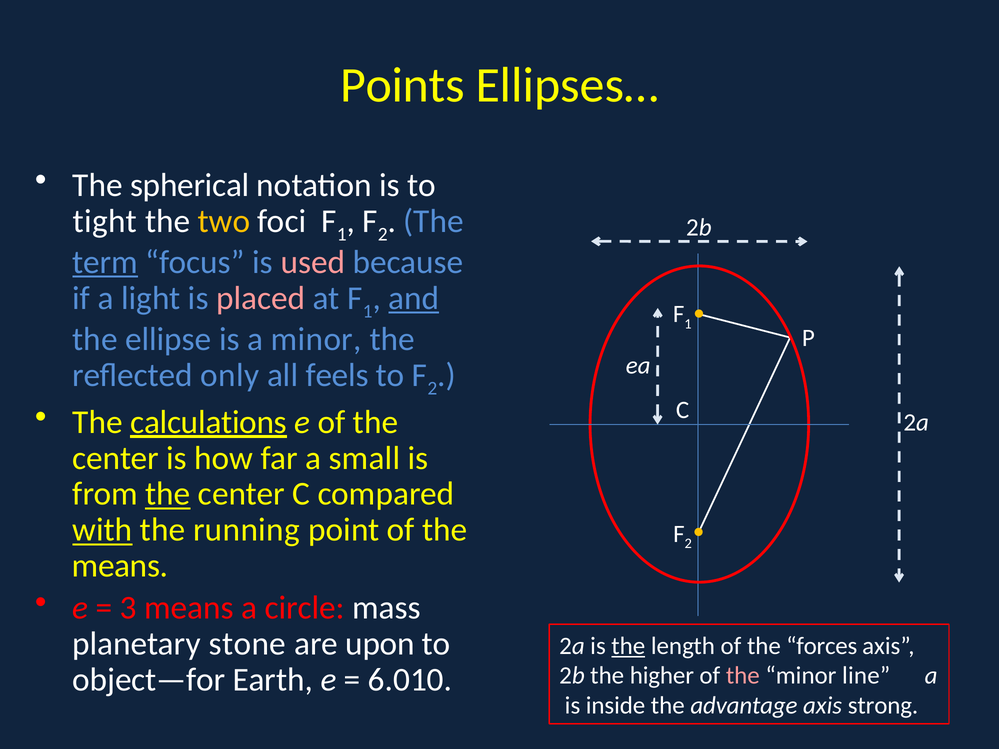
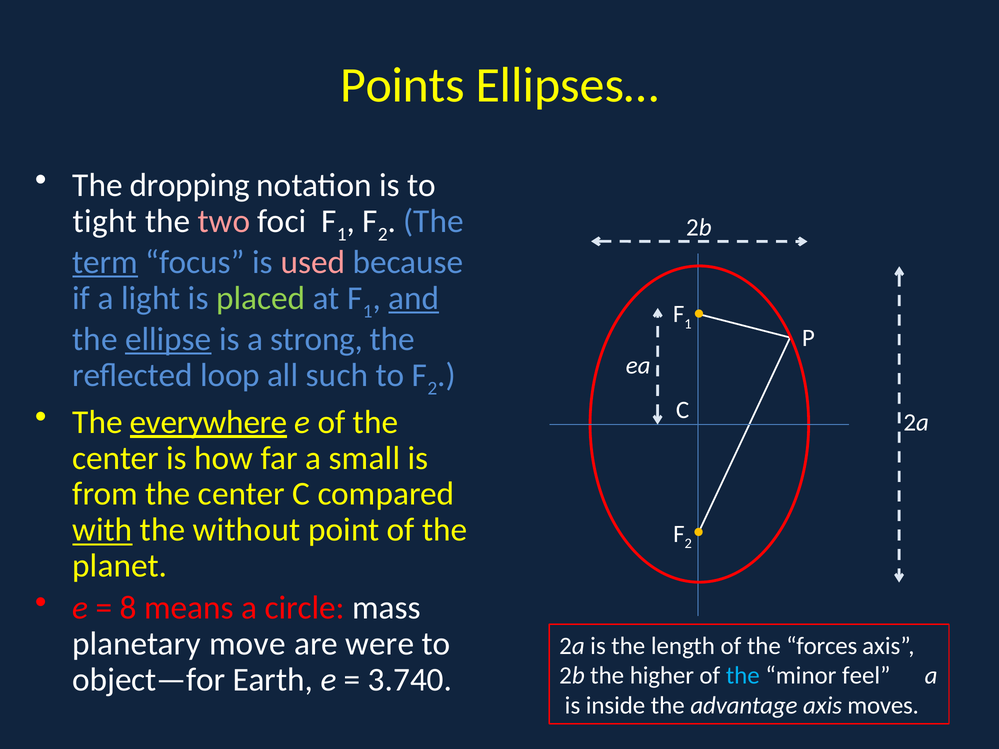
spherical: spherical -> dropping
two colour: yellow -> pink
placed colour: pink -> light green
ellipse underline: none -> present
a minor: minor -> strong
only: only -> loop
feels: feels -> such
calculations: calculations -> everywhere
the at (168, 494) underline: present -> none
running: running -> without
means at (120, 566): means -> planet
3: 3 -> 8
stone: stone -> move
upon: upon -> were
the at (628, 646) underline: present -> none
the at (743, 676) colour: pink -> light blue
line: line -> feel
6.010: 6.010 -> 3.740
strong: strong -> moves
